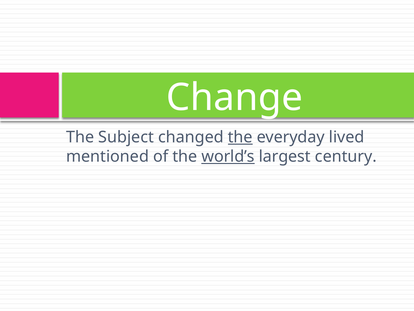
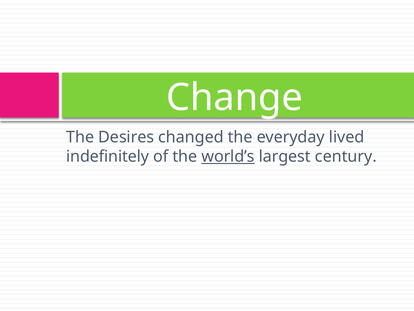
Subject: Subject -> Desires
the at (240, 137) underline: present -> none
mentioned: mentioned -> indefinitely
